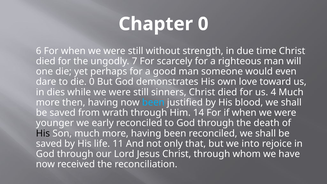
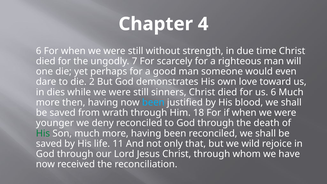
Chapter 0: 0 -> 4
die 0: 0 -> 2
us 4: 4 -> 6
14: 14 -> 18
early: early -> deny
His at (43, 133) colour: black -> green
into: into -> wild
